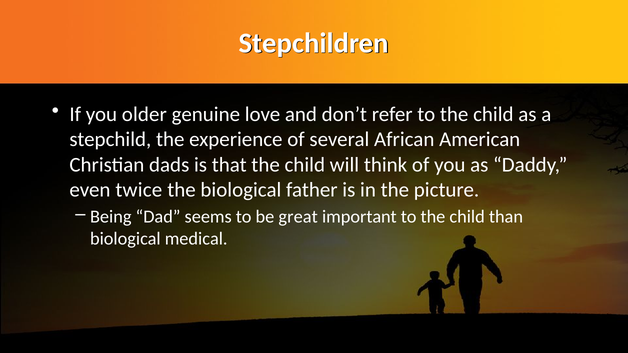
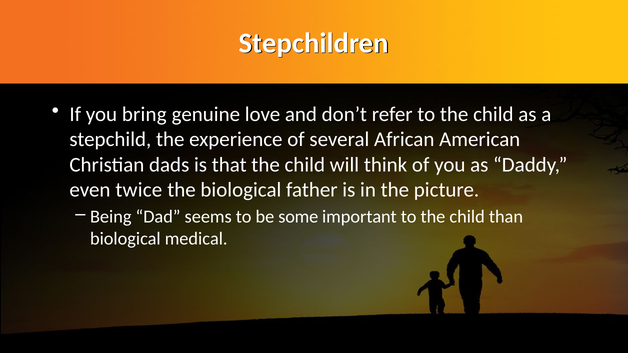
older: older -> bring
great: great -> some
